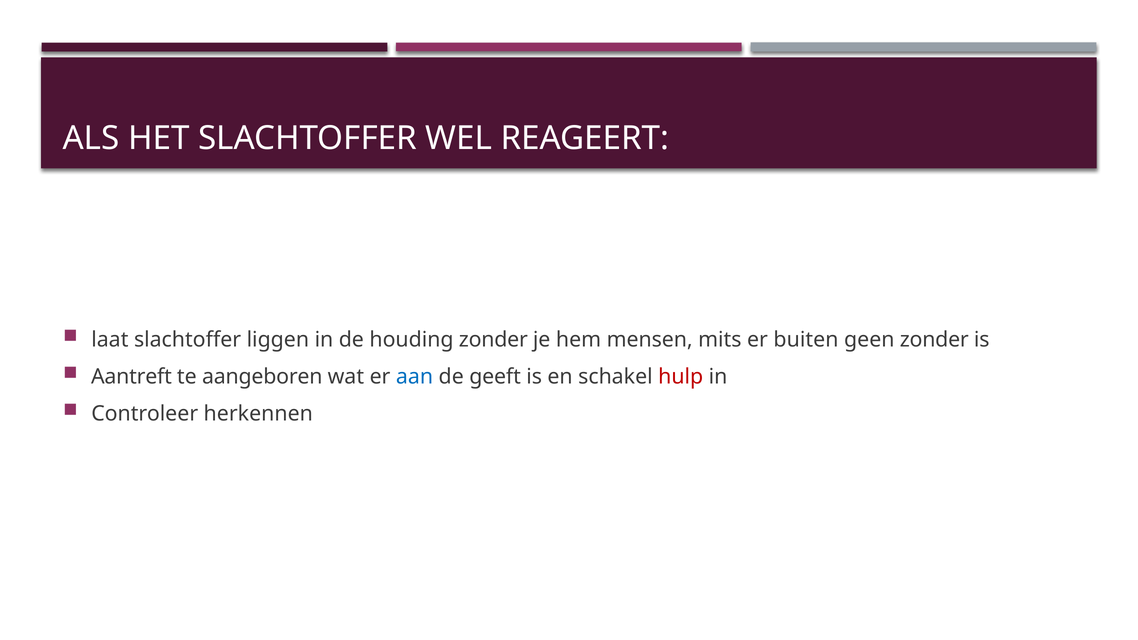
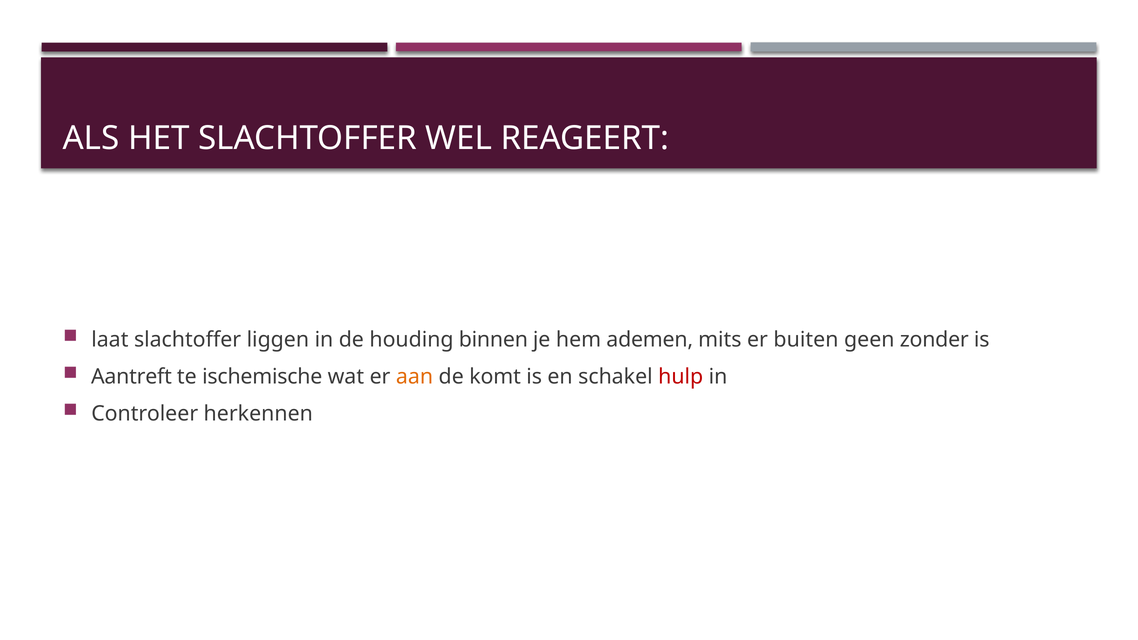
houding zonder: zonder -> binnen
mensen: mensen -> ademen
aangeboren: aangeboren -> ischemische
aan colour: blue -> orange
geeft: geeft -> komt
